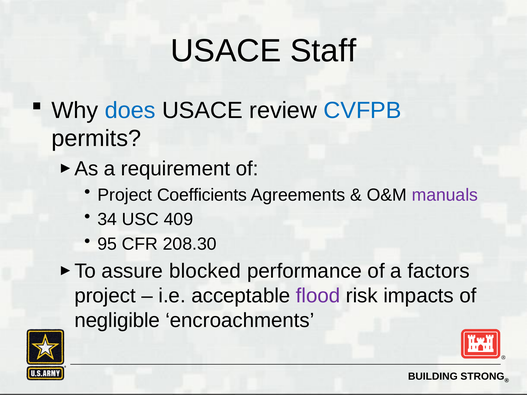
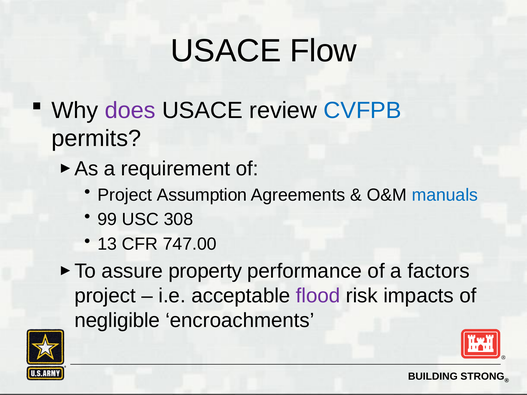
Staff: Staff -> Flow
does colour: blue -> purple
Coefficients: Coefficients -> Assumption
manuals colour: purple -> blue
34: 34 -> 99
409: 409 -> 308
95: 95 -> 13
208.30: 208.30 -> 747.00
blocked: blocked -> property
